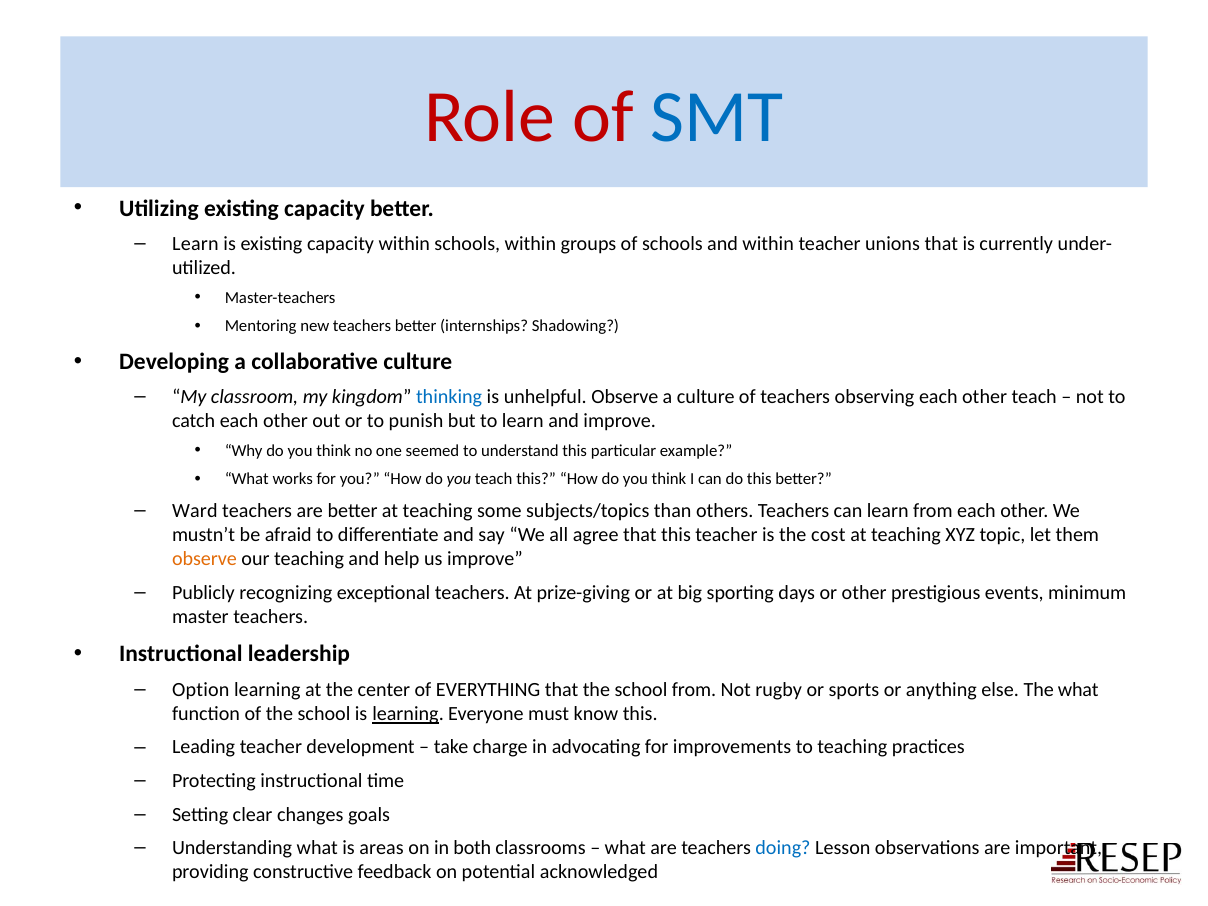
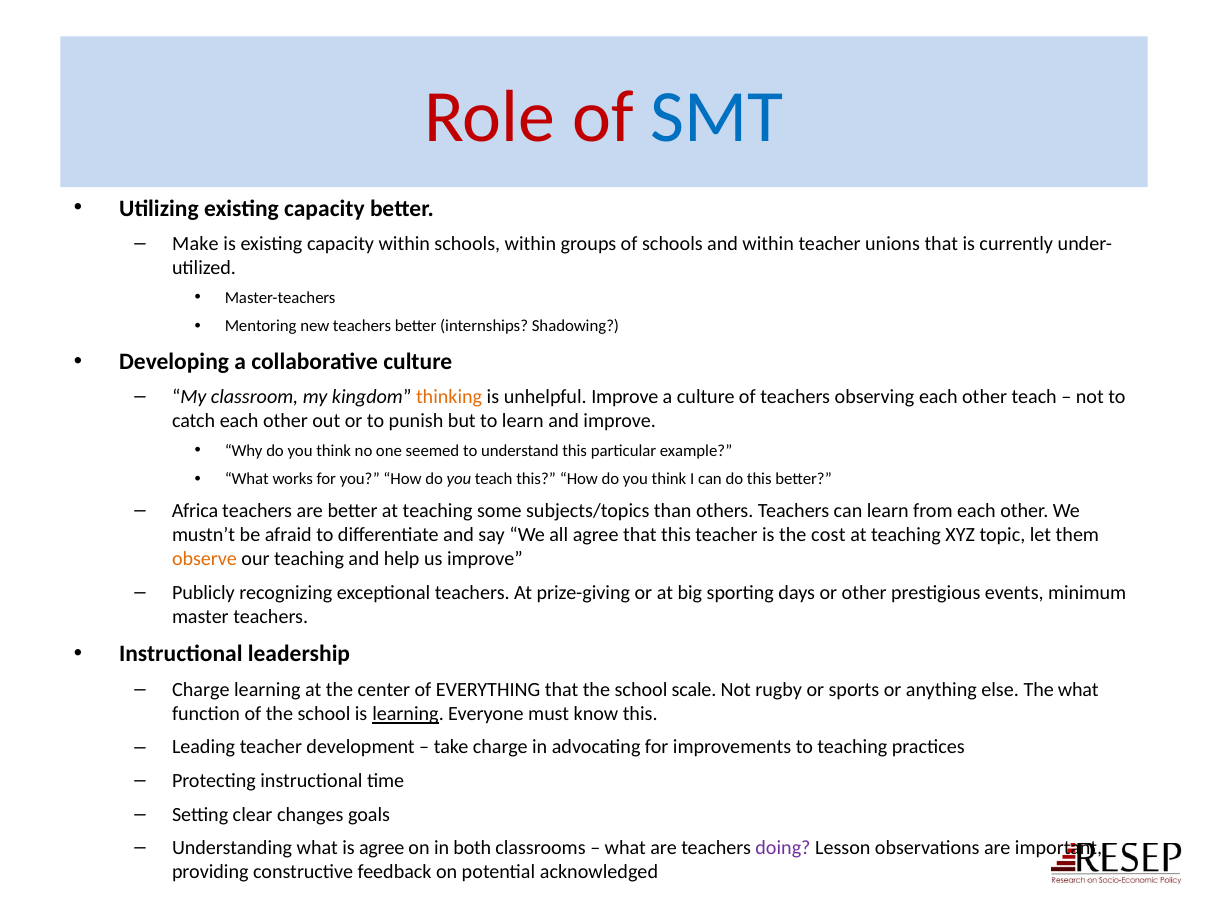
Learn at (195, 244): Learn -> Make
thinking colour: blue -> orange
unhelpful Observe: Observe -> Improve
Ward: Ward -> Africa
Option at (201, 690): Option -> Charge
school from: from -> scale
is areas: areas -> agree
doing colour: blue -> purple
